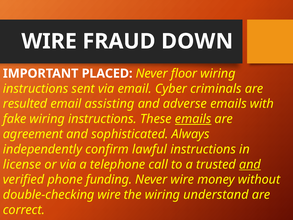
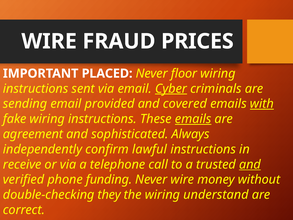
DOWN: DOWN -> PRICES
Cyber underline: none -> present
resulted: resulted -> sending
assisting: assisting -> provided
adverse: adverse -> covered
with underline: none -> present
license: license -> receive
double-checking wire: wire -> they
